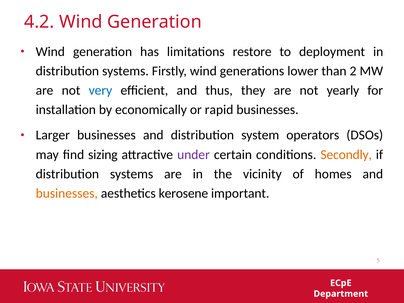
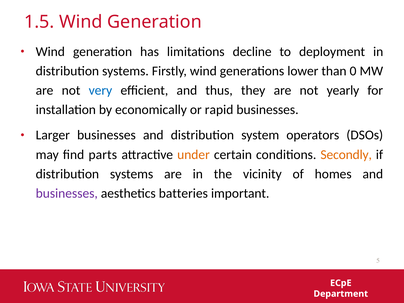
4.2: 4.2 -> 1.5
restore: restore -> decline
2: 2 -> 0
sizing: sizing -> parts
under colour: purple -> orange
businesses at (67, 193) colour: orange -> purple
kerosene: kerosene -> batteries
